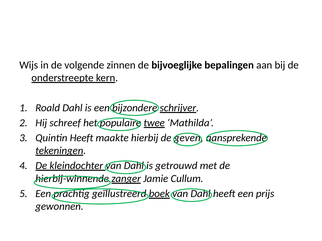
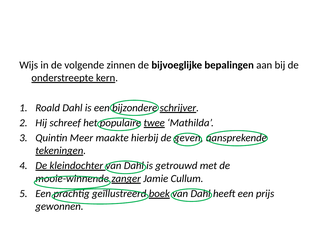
Quintin Heeft: Heeft -> Meer
hierbij-winnende: hierbij-winnende -> mooie-winnende
